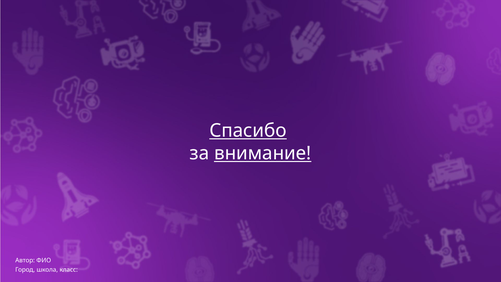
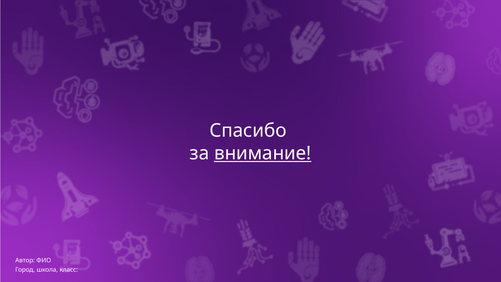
Спасибо underline: present -> none
